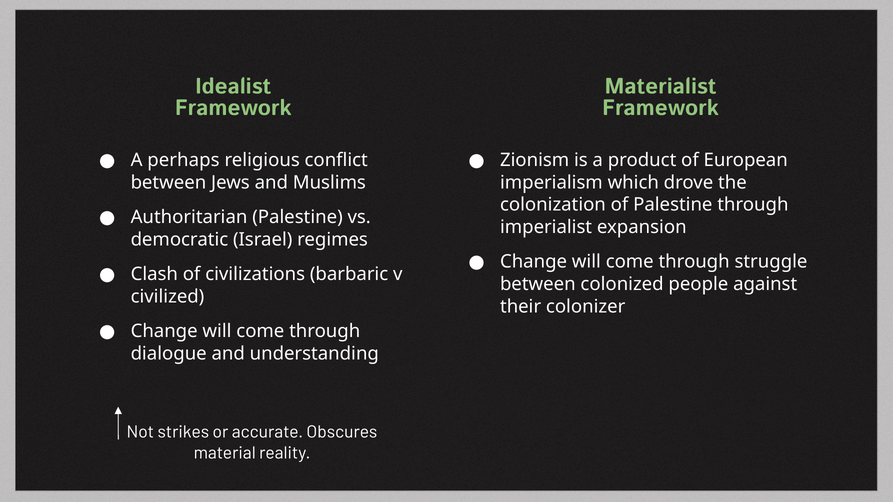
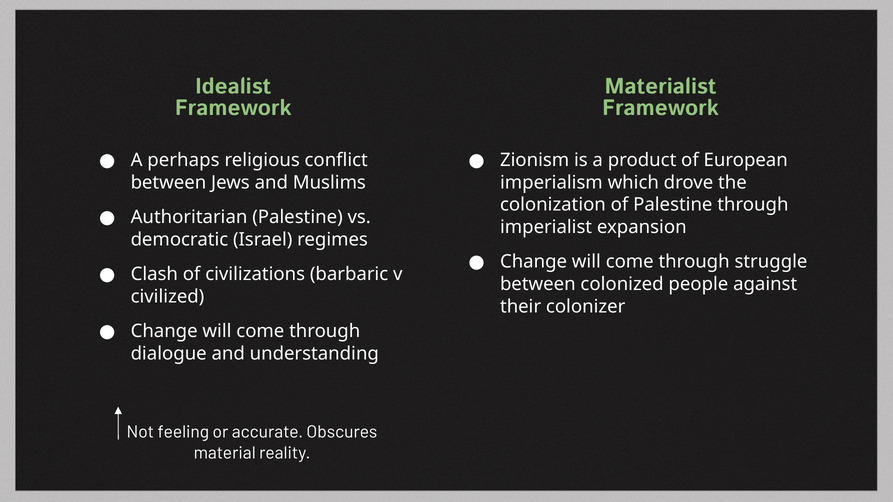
strikes: strikes -> feeling
